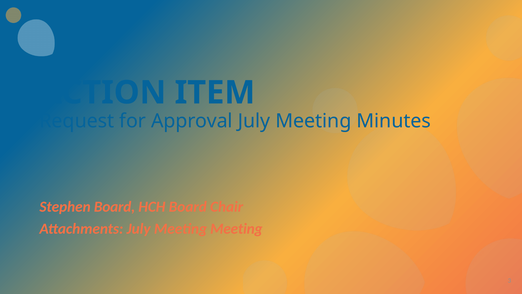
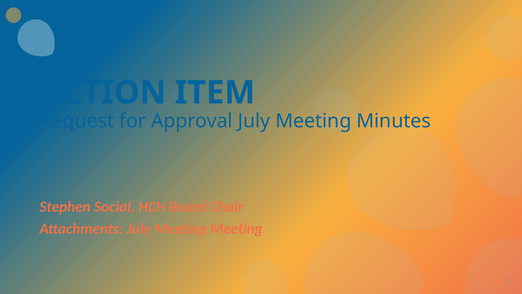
Stephen Board: Board -> Social
